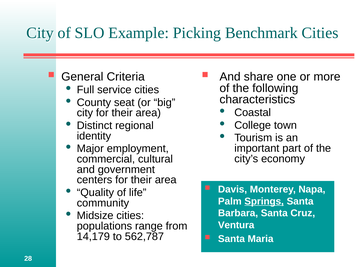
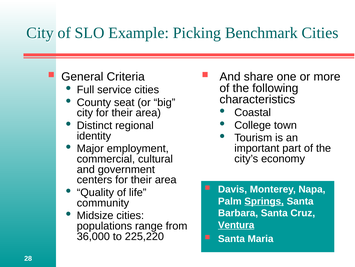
Ventura underline: none -> present
14,179: 14,179 -> 36,000
562,787: 562,787 -> 225,220
